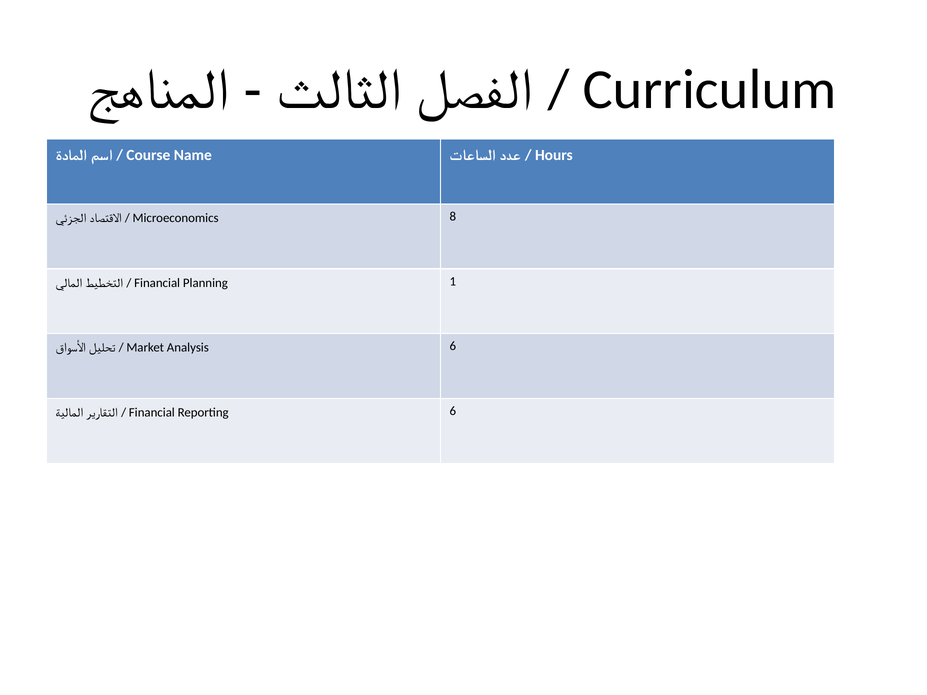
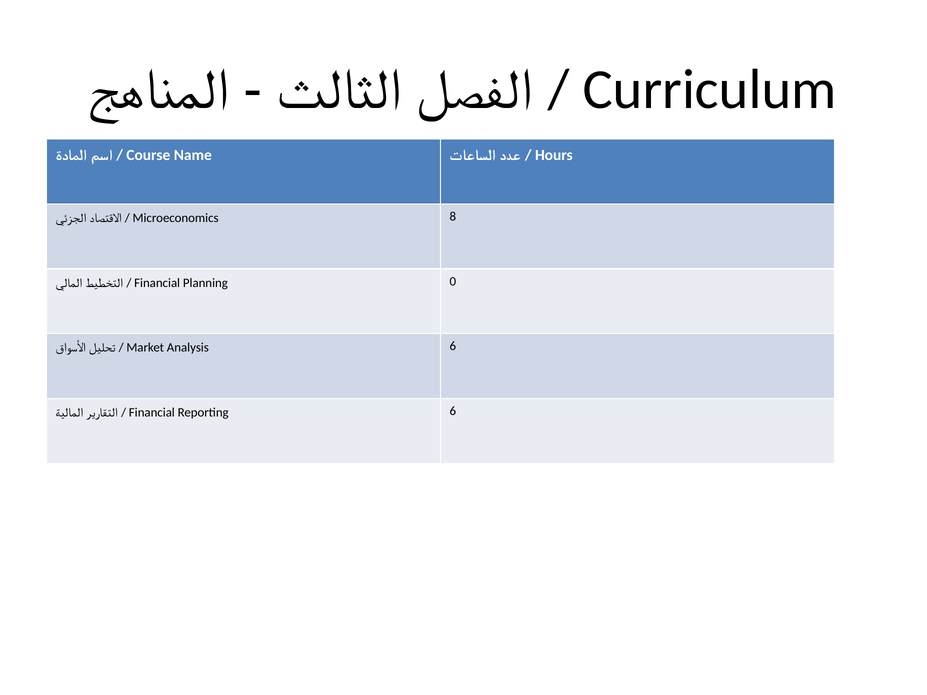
1: 1 -> 0
